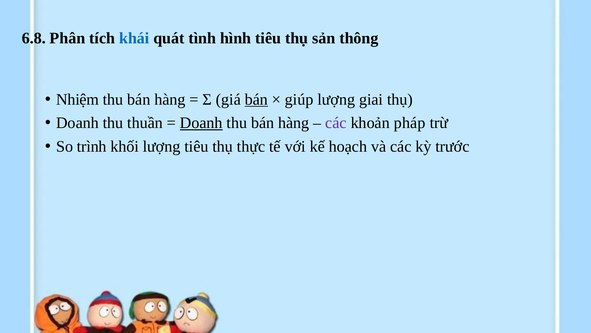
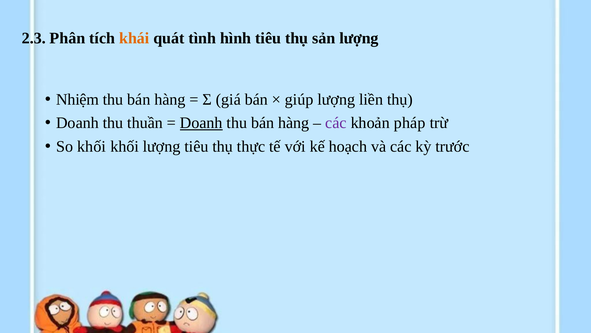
6.8: 6.8 -> 2.3
khái colour: blue -> orange
sản thông: thông -> lượng
bán at (256, 99) underline: present -> none
giai: giai -> liền
So trình: trình -> khối
